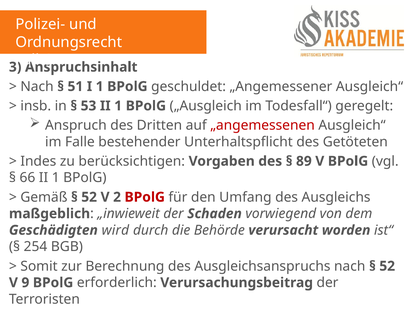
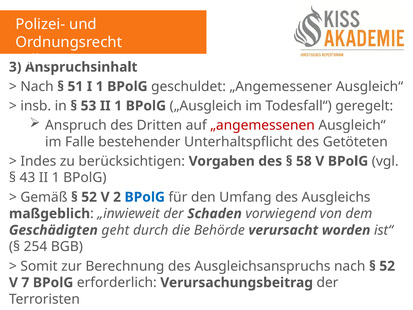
89: 89 -> 58
66: 66 -> 43
BPolG at (145, 197) colour: red -> blue
wird: wird -> geht
9: 9 -> 7
